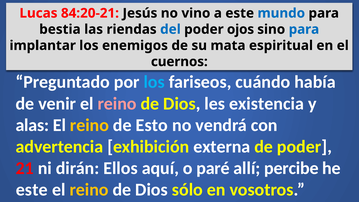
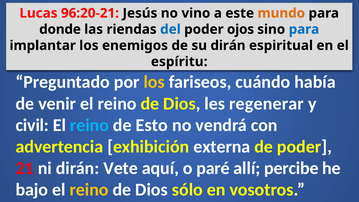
84:20-21: 84:20-21 -> 96:20-21
mundo colour: blue -> orange
bestia: bestia -> donde
su mata: mata -> dirán
cuernos: cuernos -> espíritu
los at (154, 82) colour: light blue -> yellow
reino at (117, 104) colour: pink -> white
existencia: existencia -> regenerar
alas: alas -> civil
reino at (89, 125) colour: yellow -> light blue
Ellos: Ellos -> Vete
este at (32, 190): este -> bajo
